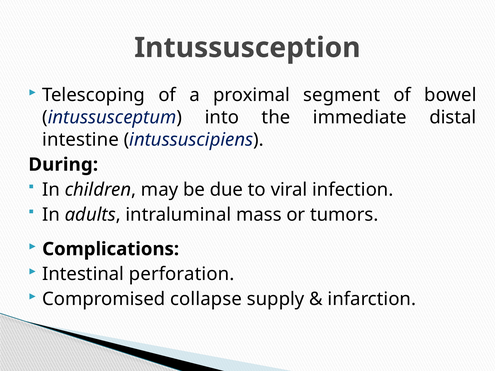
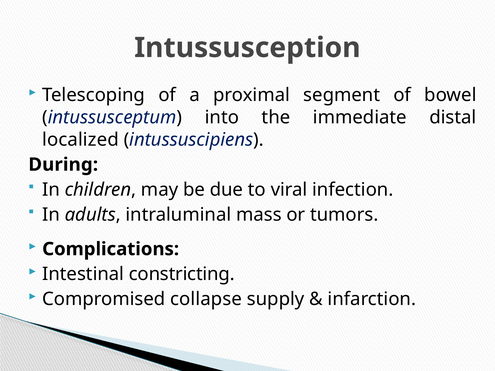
intestine: intestine -> localized
perforation: perforation -> constricting
